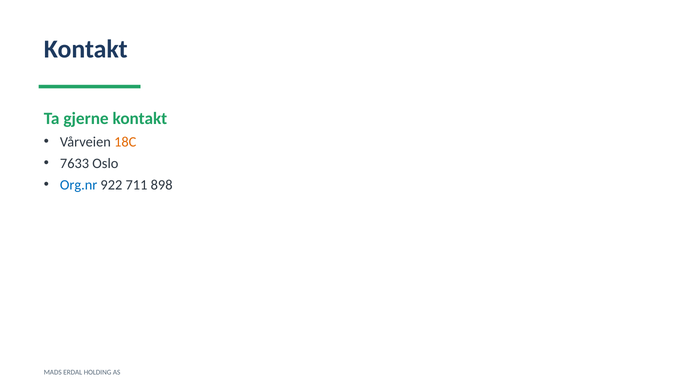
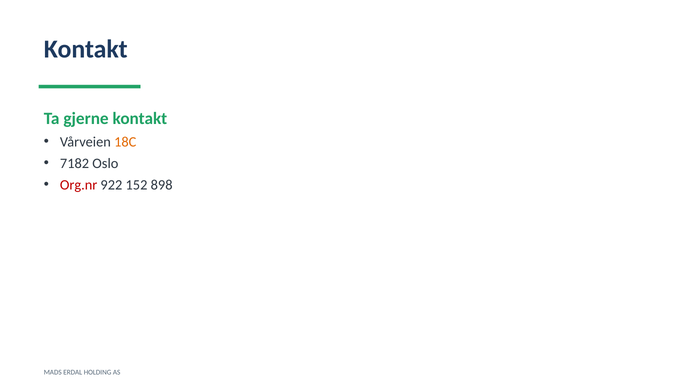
7633: 7633 -> 7182
Org.nr colour: blue -> red
711: 711 -> 152
